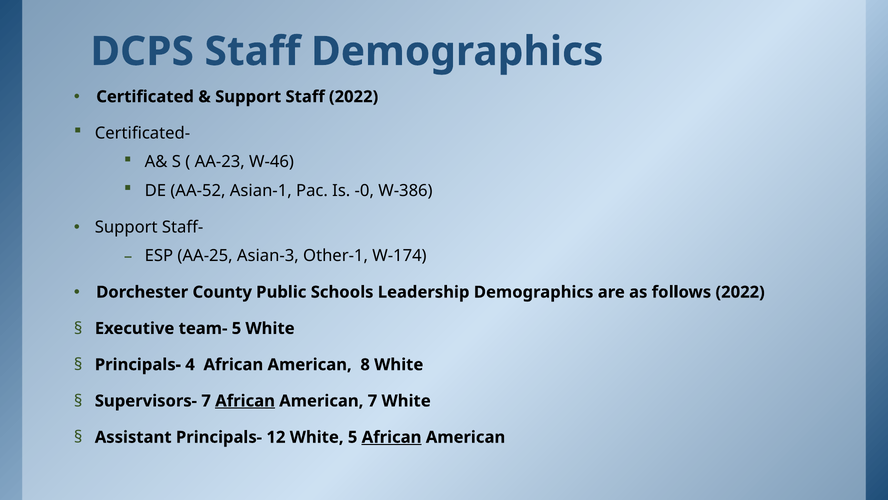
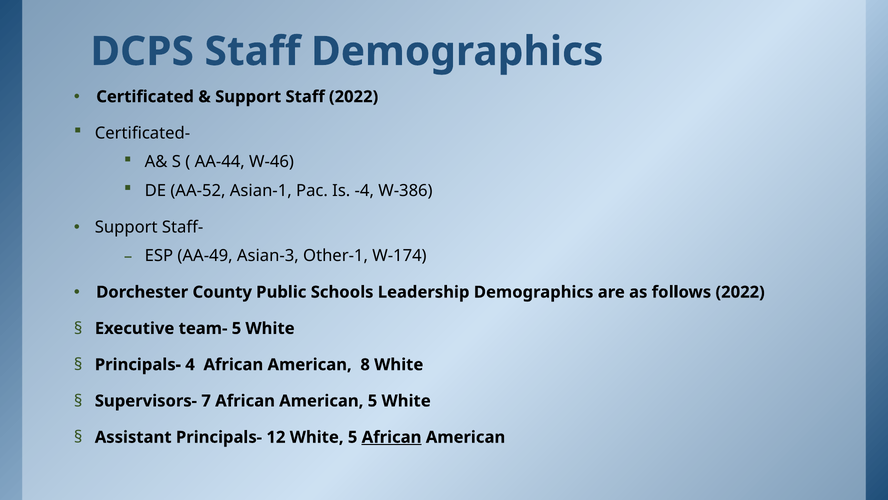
AA-23: AA-23 -> AA-44
-0: -0 -> -4
AA-25: AA-25 -> AA-49
African at (245, 401) underline: present -> none
American 7: 7 -> 5
